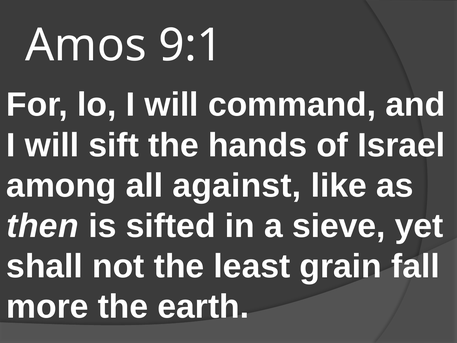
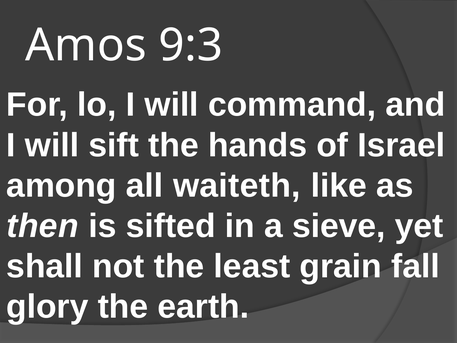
9:1: 9:1 -> 9:3
against: against -> waiteth
more: more -> glory
